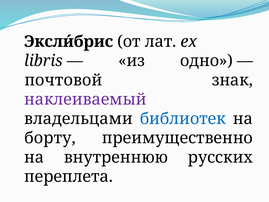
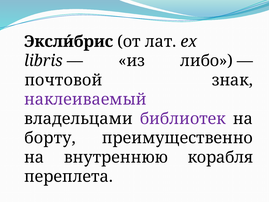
одно: одно -> либо
библиотек colour: blue -> purple
русских: русских -> корабля
